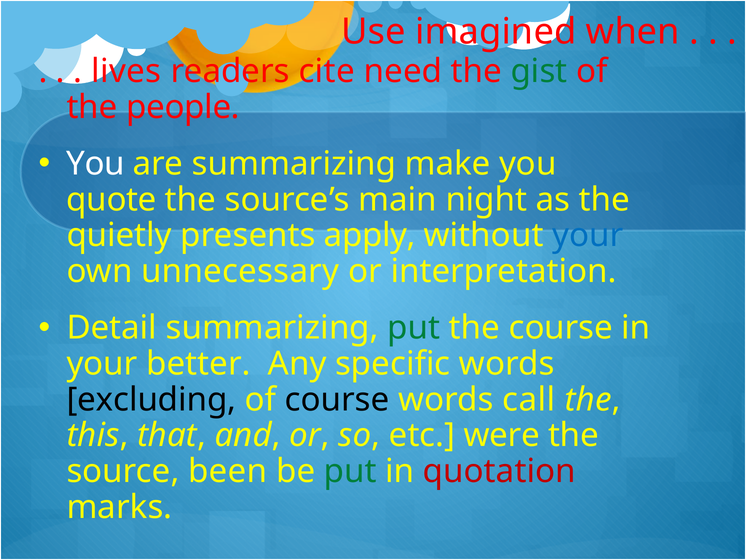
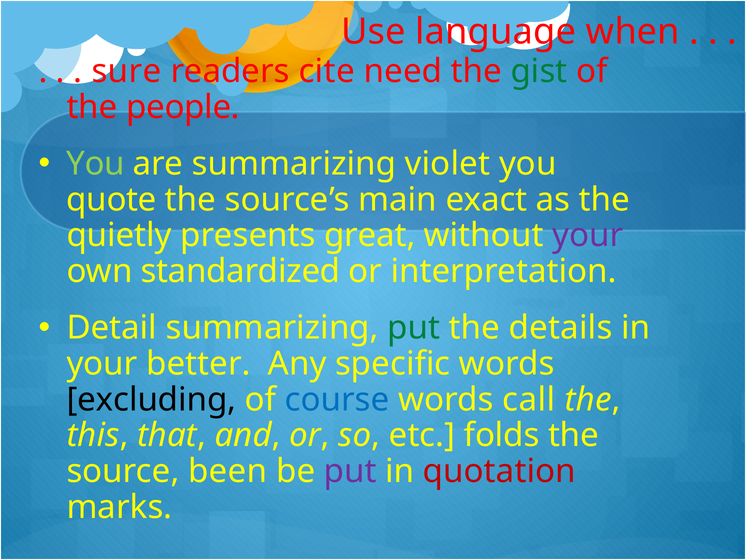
imagined: imagined -> language
lives: lives -> sure
You at (96, 164) colour: white -> light green
make: make -> violet
night: night -> exact
apply: apply -> great
your at (588, 235) colour: blue -> purple
unnecessary: unnecessary -> standardized
the course: course -> details
course at (337, 399) colour: black -> blue
were: were -> folds
put at (350, 471) colour: green -> purple
